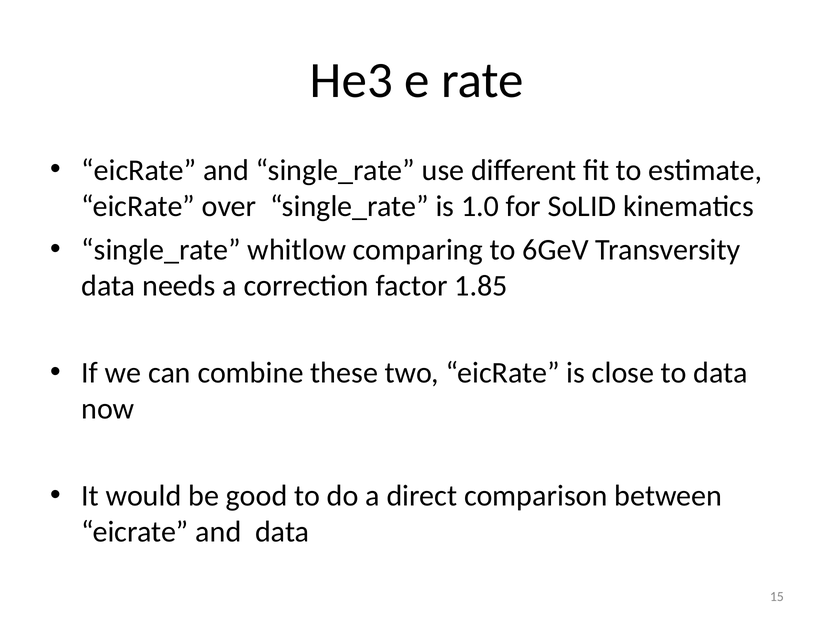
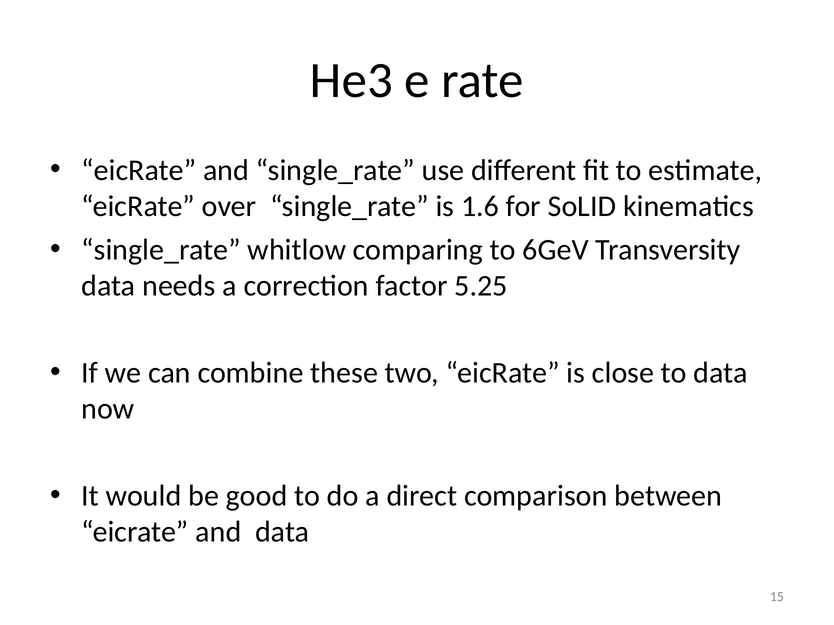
1.0: 1.0 -> 1.6
1.85: 1.85 -> 5.25
